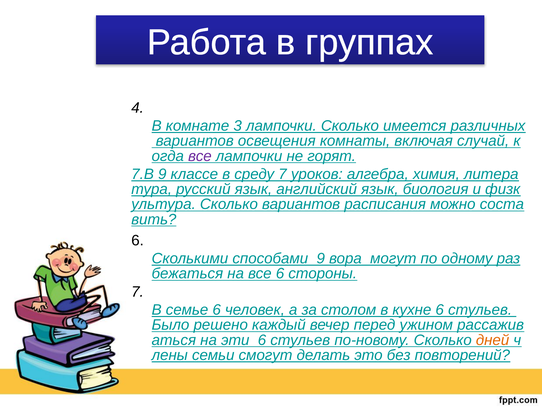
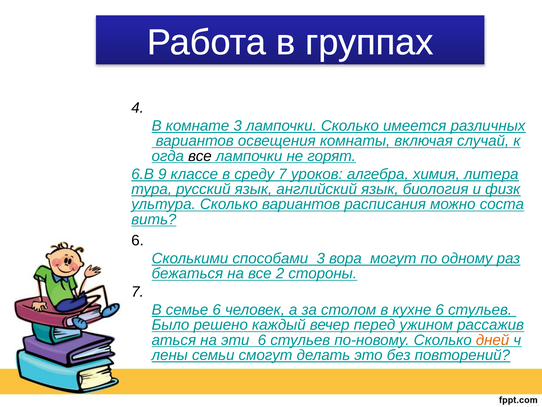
все at (200, 156) colour: purple -> black
7.В: 7.В -> 6.В
способами 9: 9 -> 3
все 6: 6 -> 2
